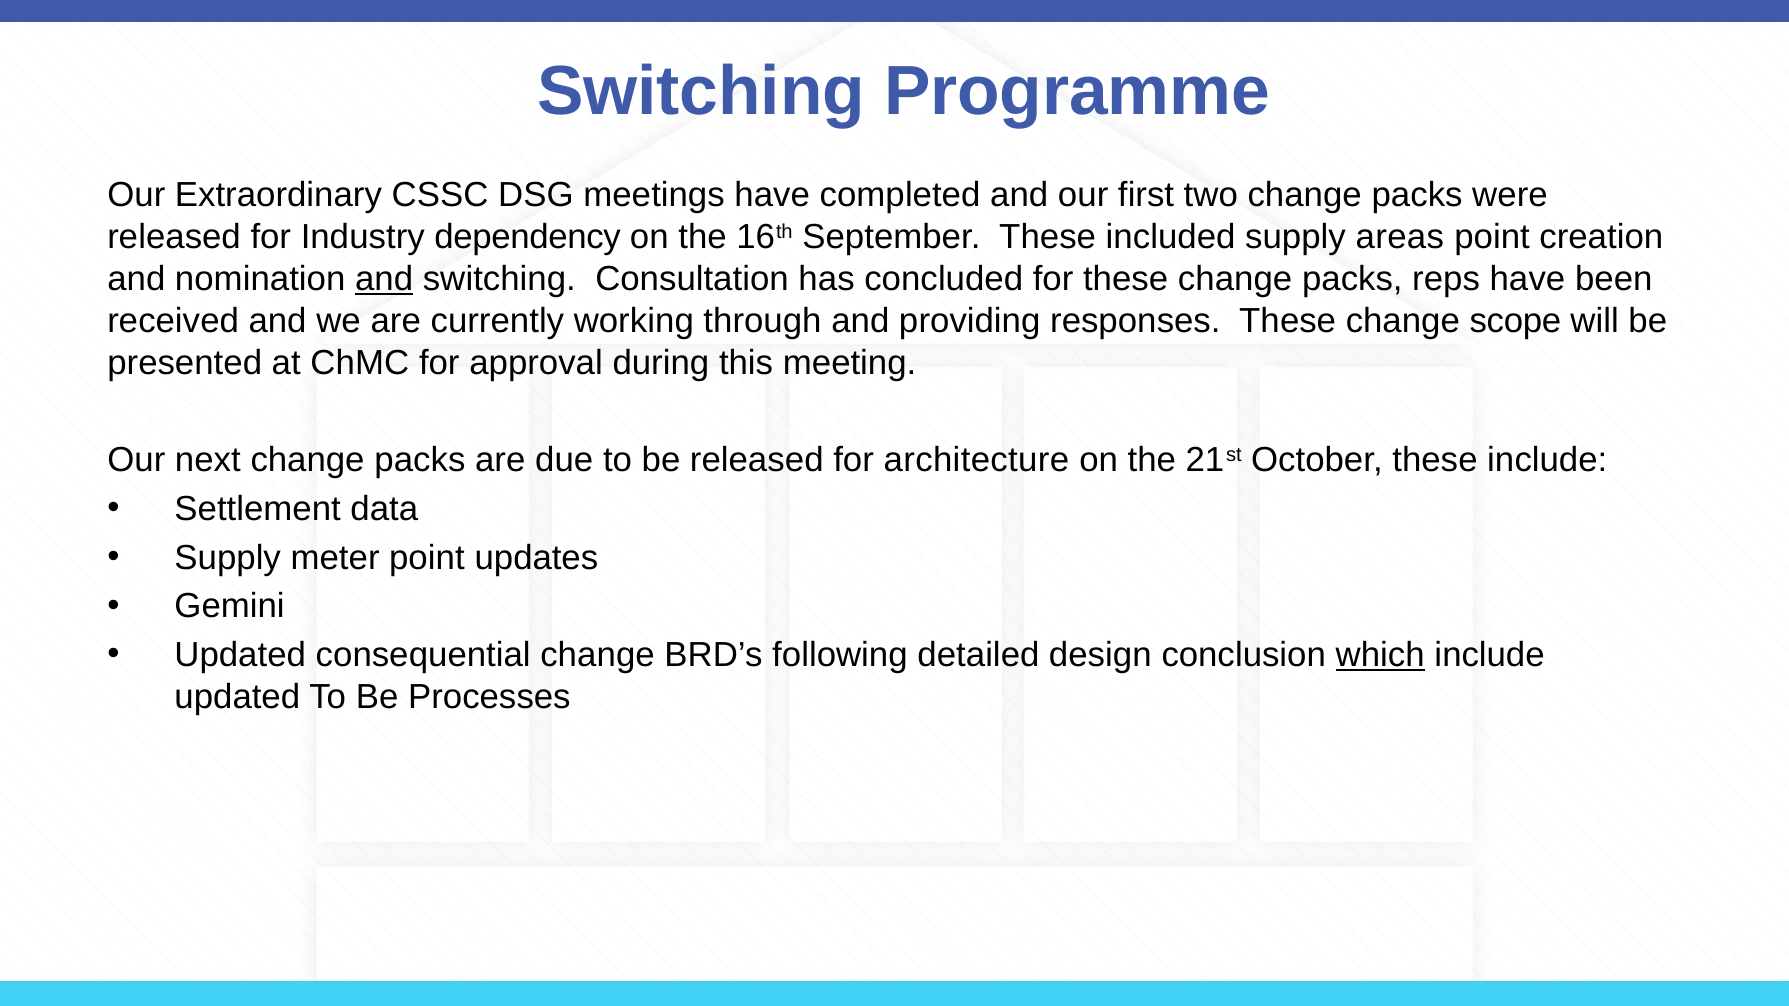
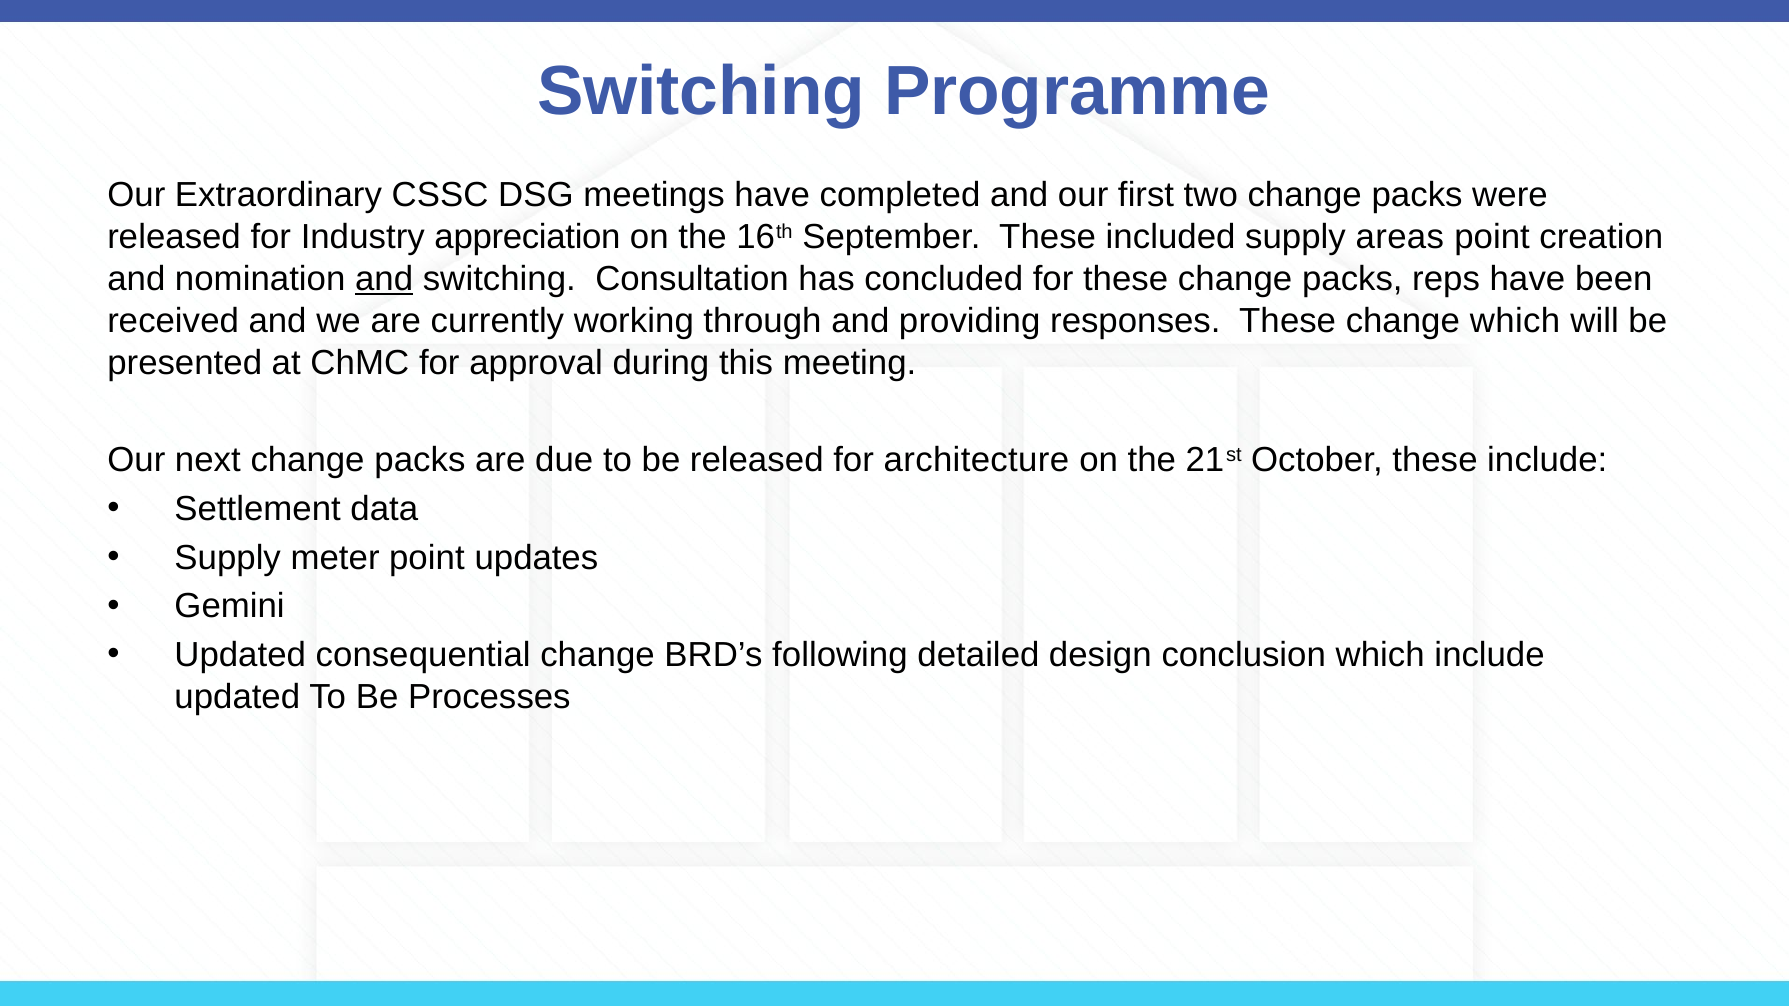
dependency: dependency -> appreciation
change scope: scope -> which
which at (1380, 656) underline: present -> none
